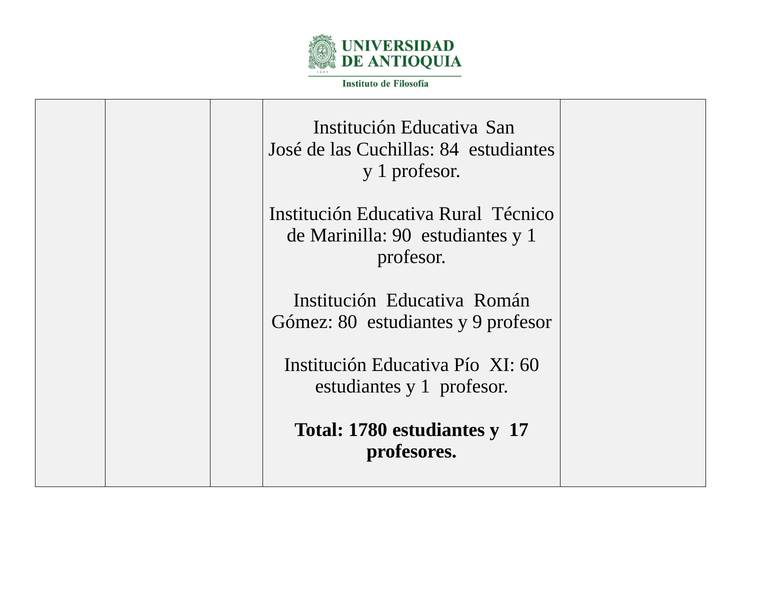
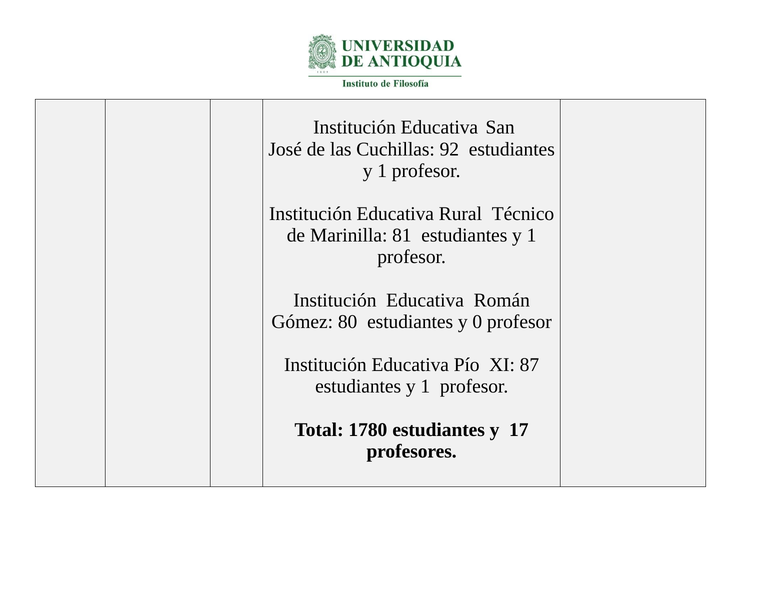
84: 84 -> 92
90: 90 -> 81
9: 9 -> 0
60: 60 -> 87
